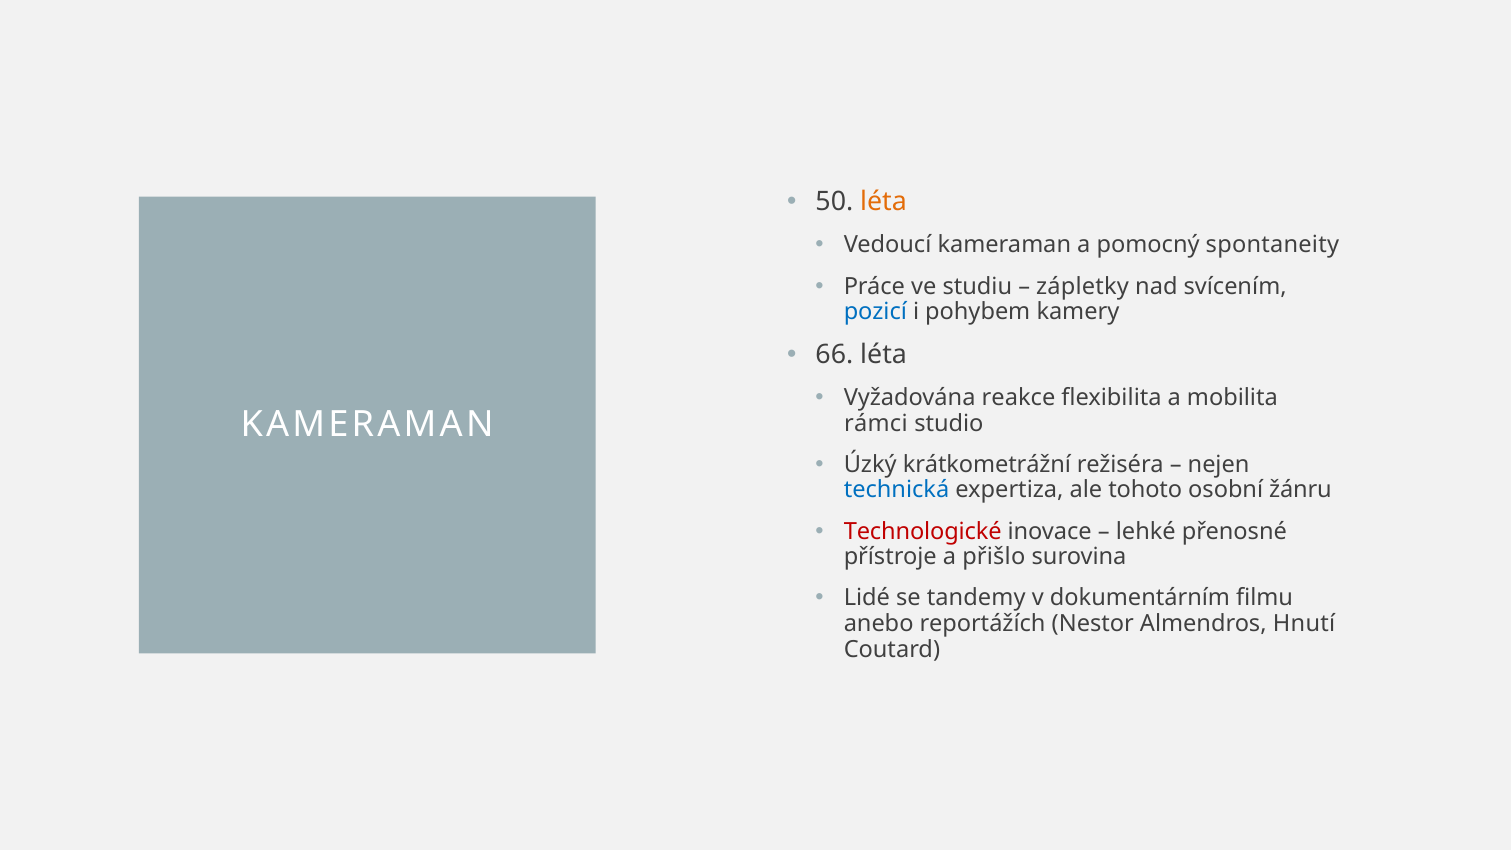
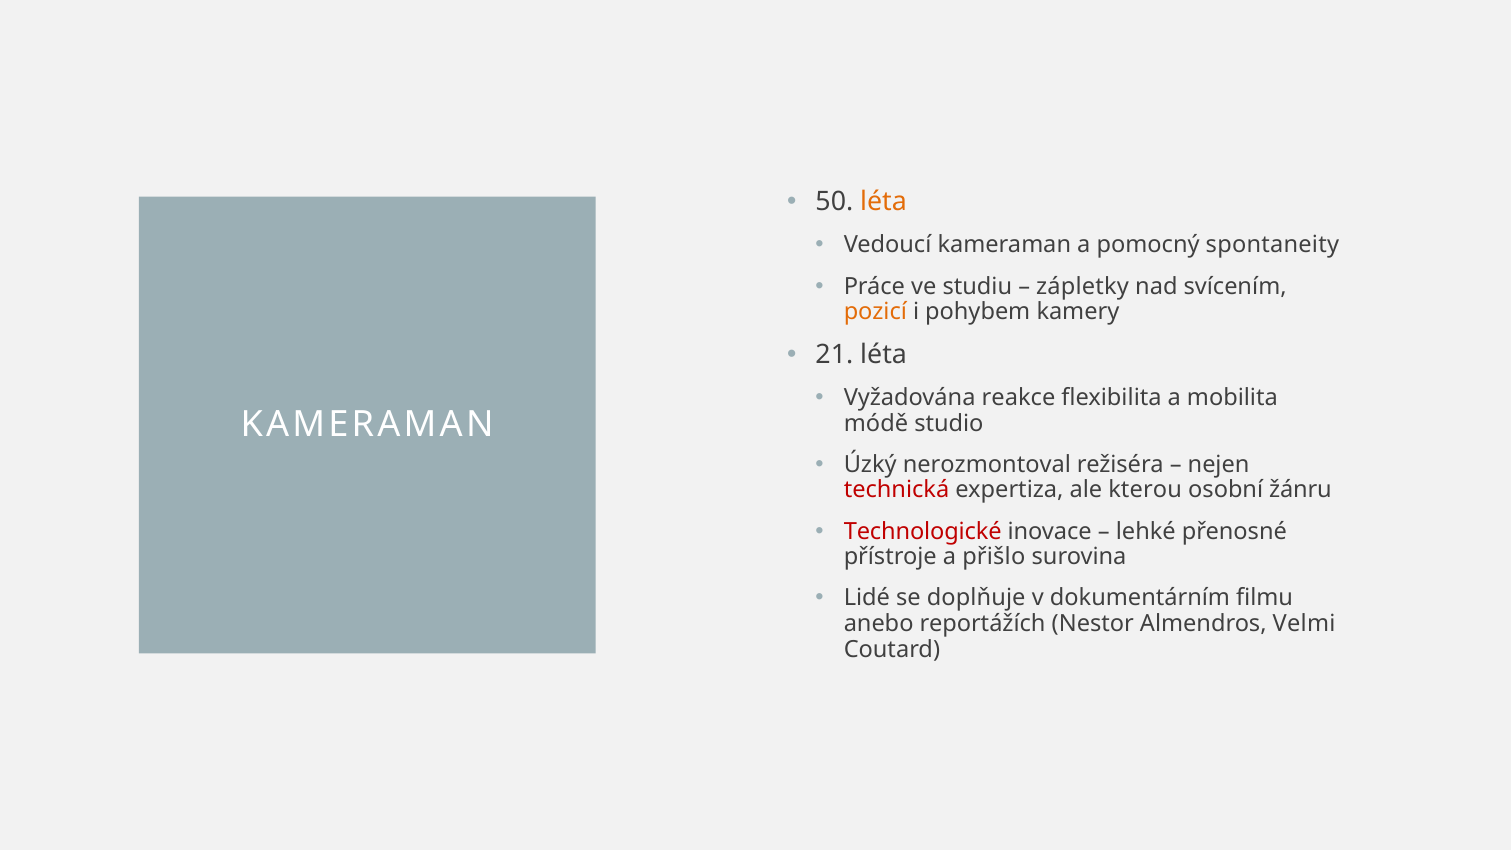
pozicí colour: blue -> orange
66: 66 -> 21
rámci: rámci -> módě
krátkometrážní: krátkometrážní -> nerozmontoval
technická colour: blue -> red
tohoto: tohoto -> kterou
tandemy: tandemy -> doplňuje
Hnutí: Hnutí -> Velmi
